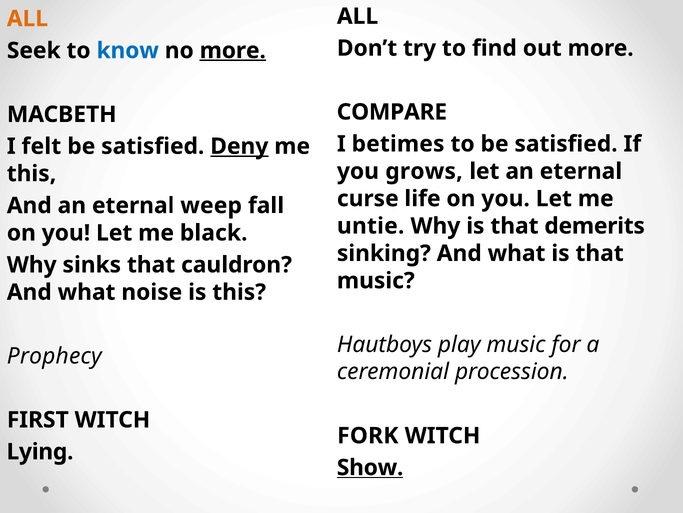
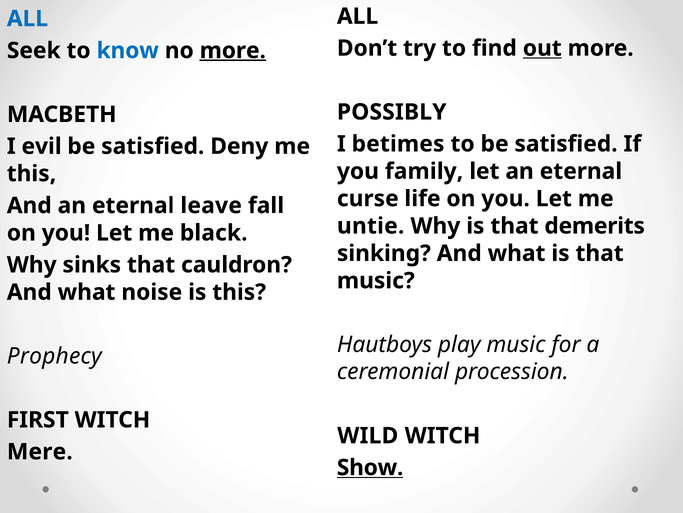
ALL at (27, 19) colour: orange -> blue
out underline: none -> present
COMPARE: COMPARE -> POSSIBLY
felt: felt -> evil
Deny underline: present -> none
grows: grows -> family
weep: weep -> leave
FORK: FORK -> WILD
Lying: Lying -> Mere
